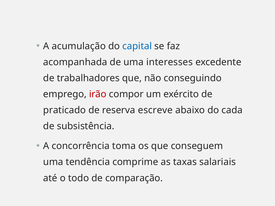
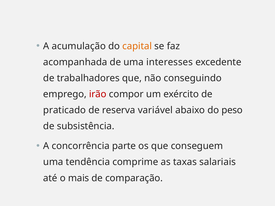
capital colour: blue -> orange
escreve: escreve -> variável
cada: cada -> peso
toma: toma -> parte
todo: todo -> mais
